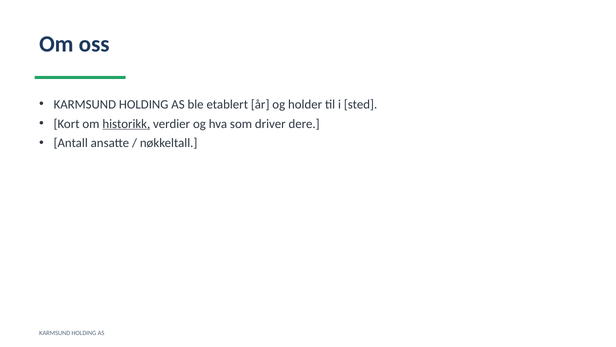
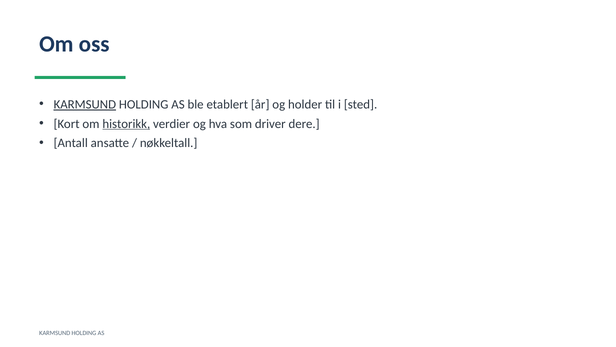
KARMSUND at (85, 104) underline: none -> present
